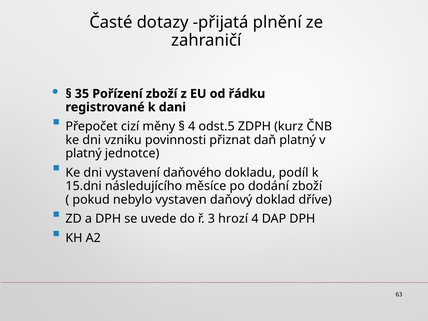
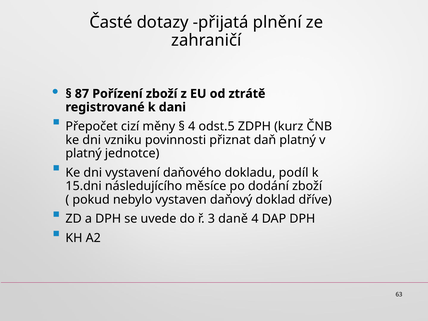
35: 35 -> 87
řádku: řádku -> ztrátě
hrozí: hrozí -> daně
